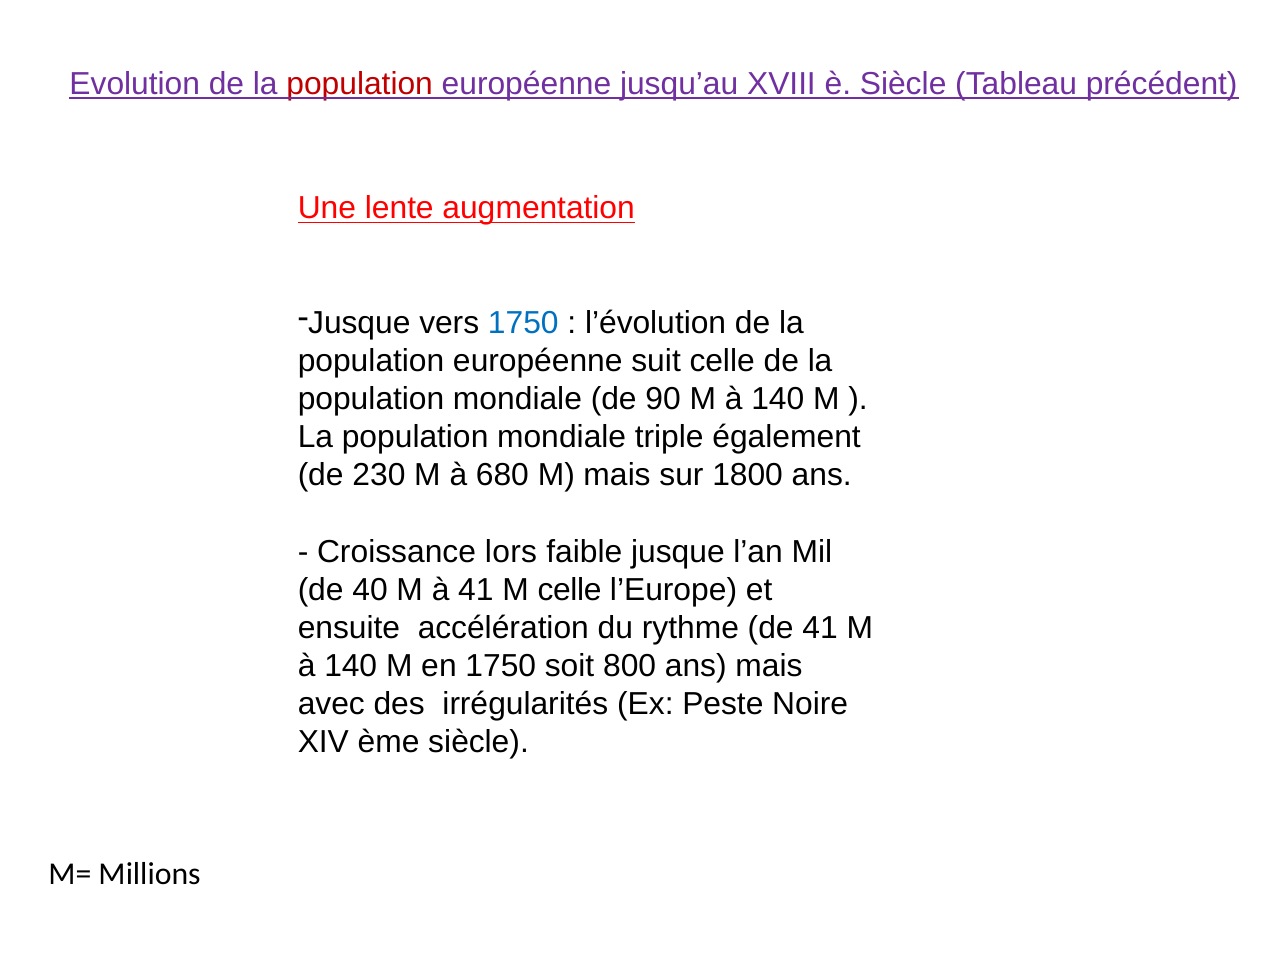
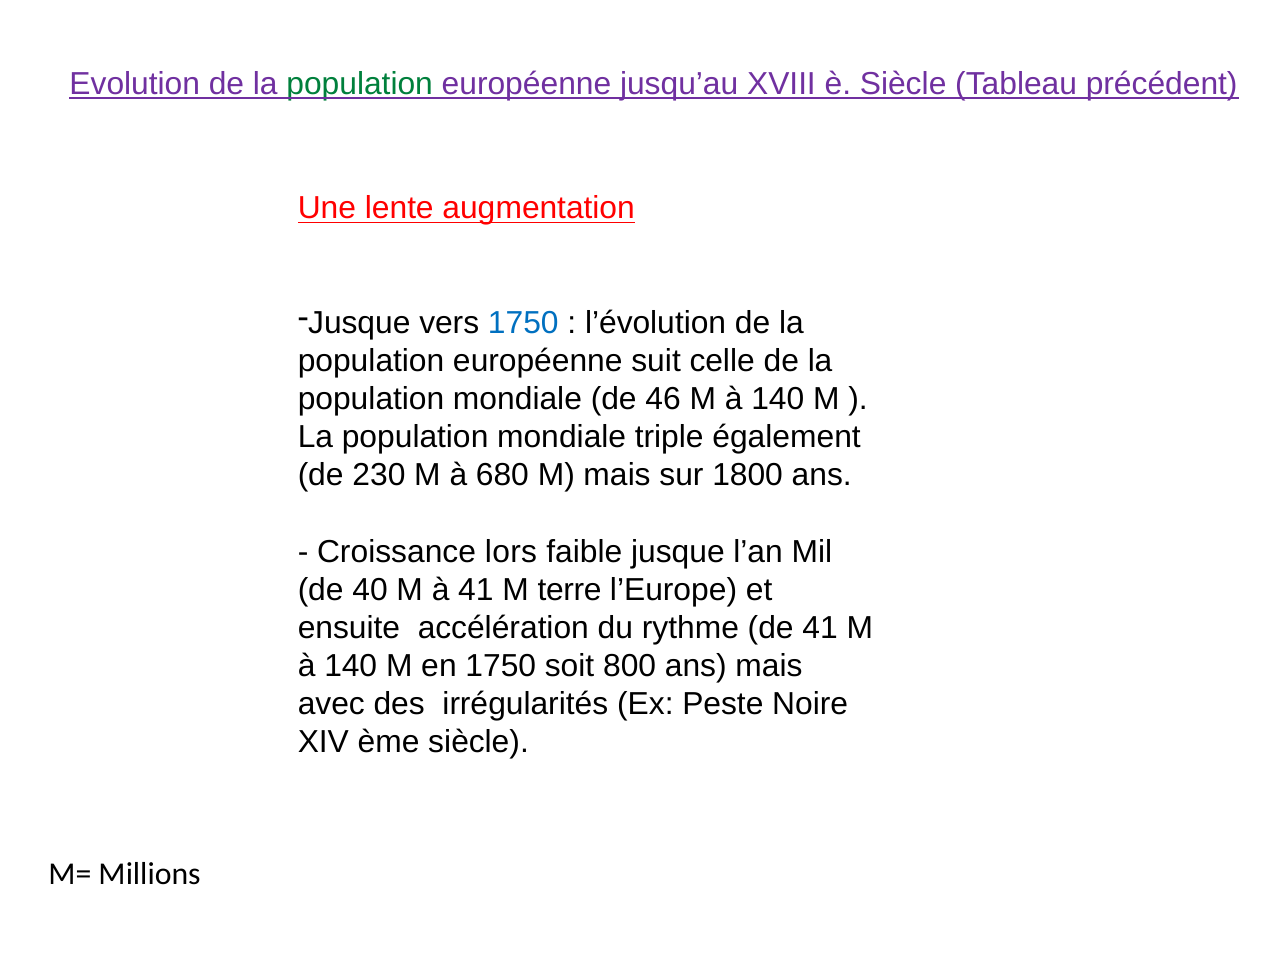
population at (360, 84) colour: red -> green
90: 90 -> 46
M celle: celle -> terre
